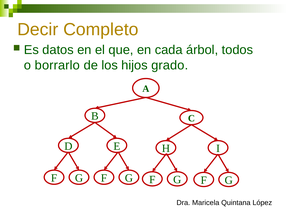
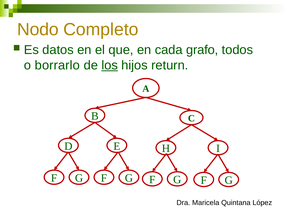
Decir: Decir -> Nodo
árbol: árbol -> grafo
los underline: none -> present
grado: grado -> return
